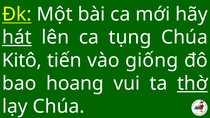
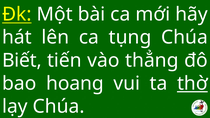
hát underline: present -> none
Kitô: Kitô -> Biết
giống: giống -> thẳng
